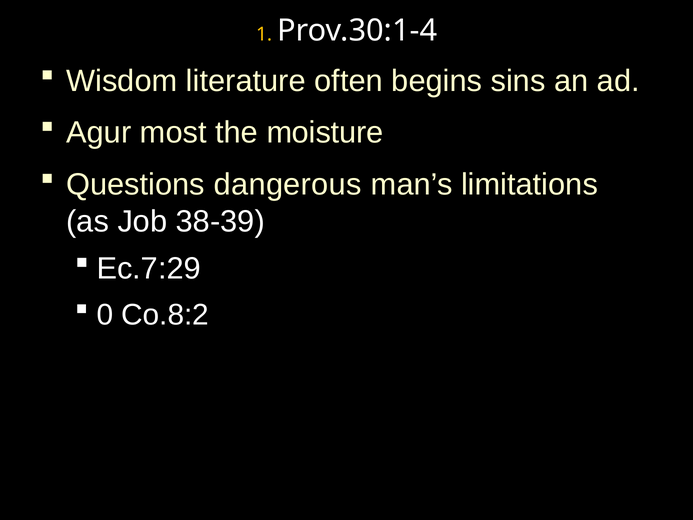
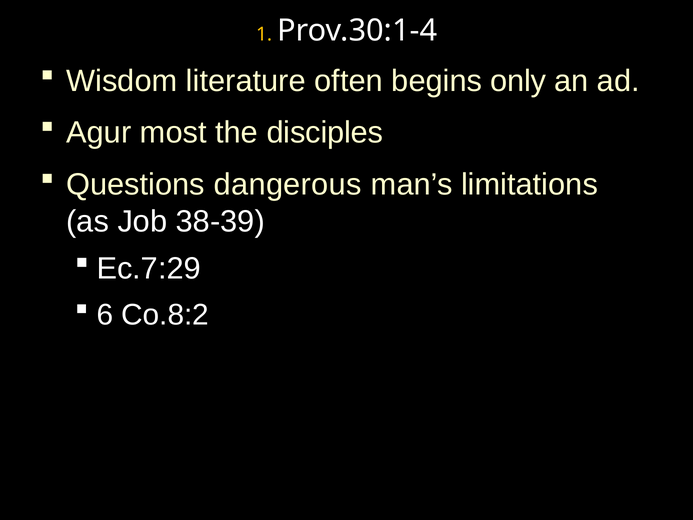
sins: sins -> only
moisture: moisture -> disciples
0: 0 -> 6
